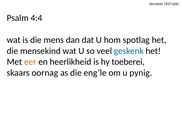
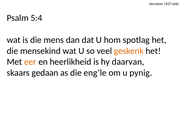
4:4: 4:4 -> 5:4
geskenk colour: blue -> orange
toeberei: toeberei -> daarvan
oornag: oornag -> gedaan
